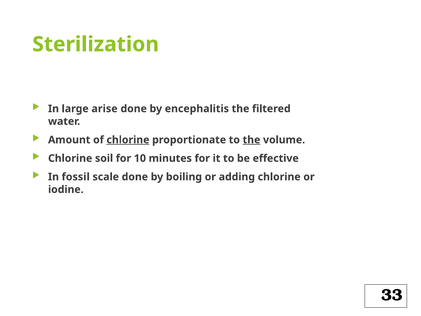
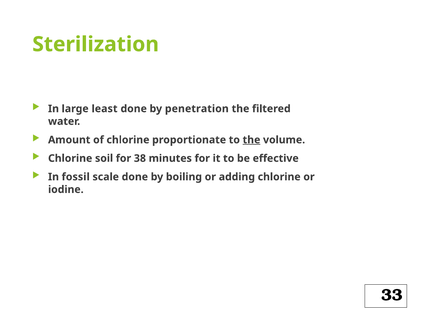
arise: arise -> least
encephalitis: encephalitis -> penetration
chlorine at (128, 140) underline: present -> none
10: 10 -> 38
